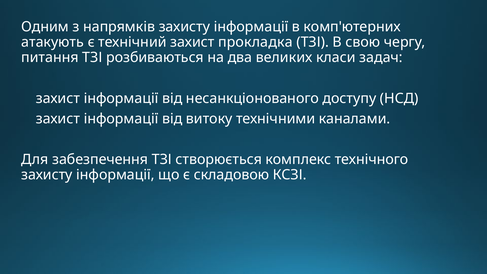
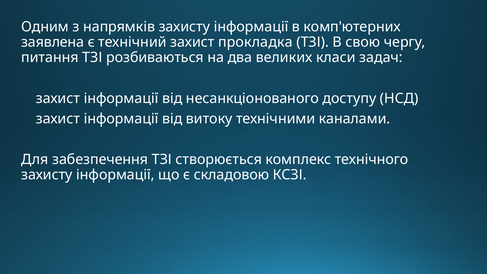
атакують: атакують -> заявлена
